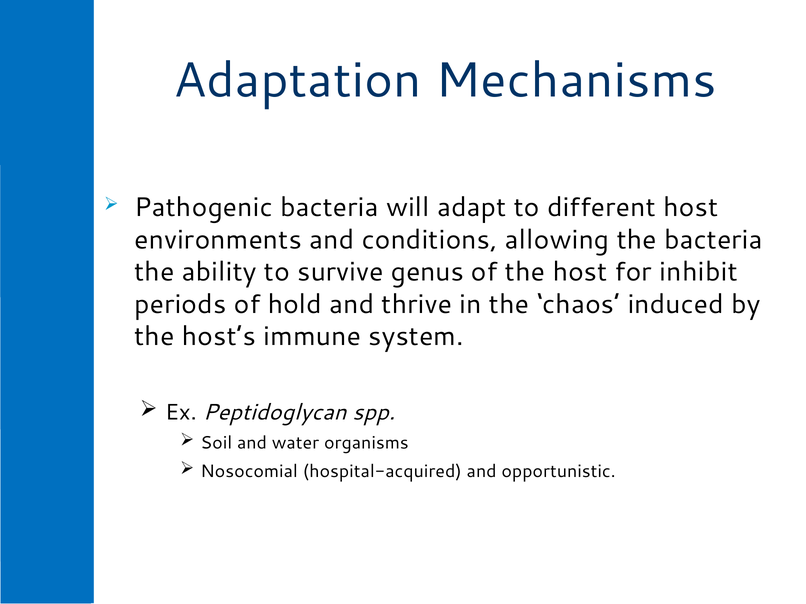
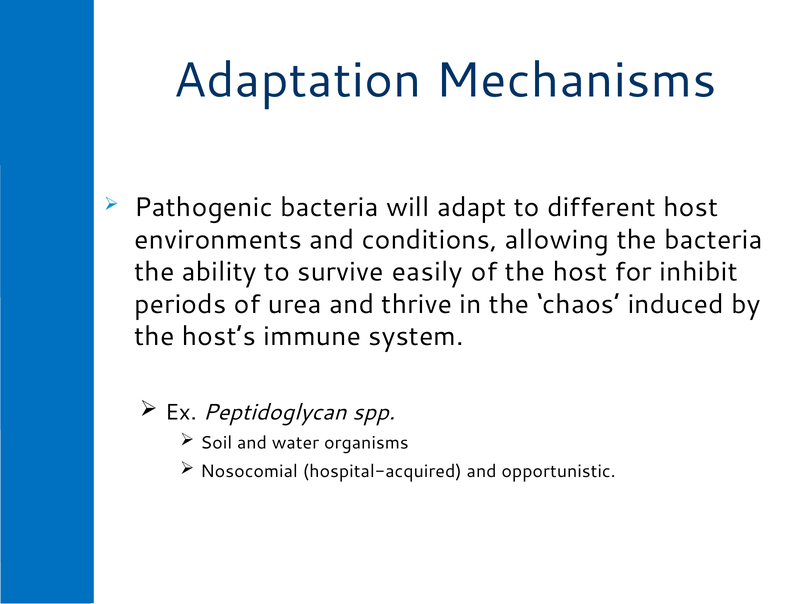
genus: genus -> easily
hold: hold -> urea
